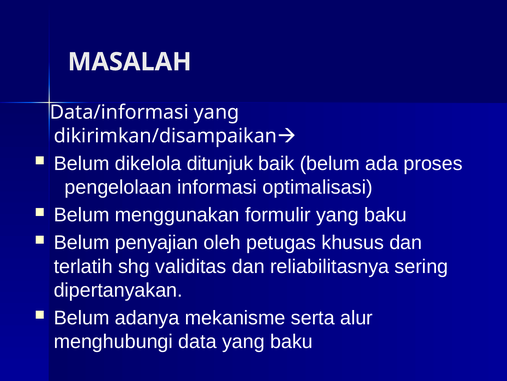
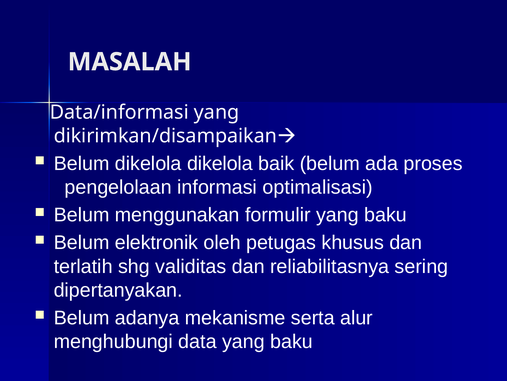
dikelola ditunjuk: ditunjuk -> dikelola
penyajian: penyajian -> elektronik
